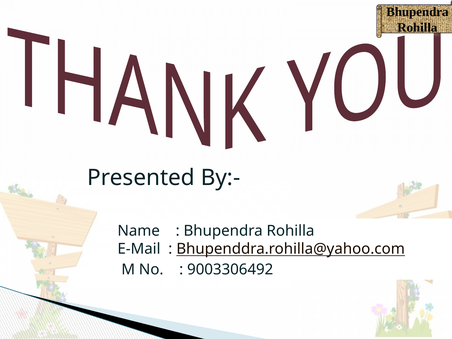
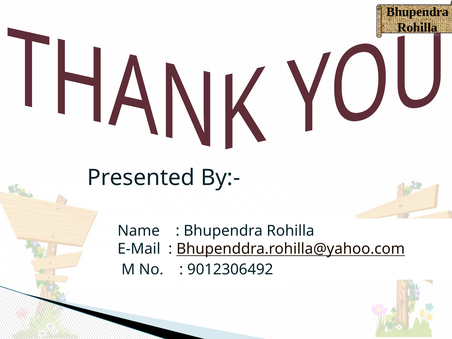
9003306492: 9003306492 -> 9012306492
